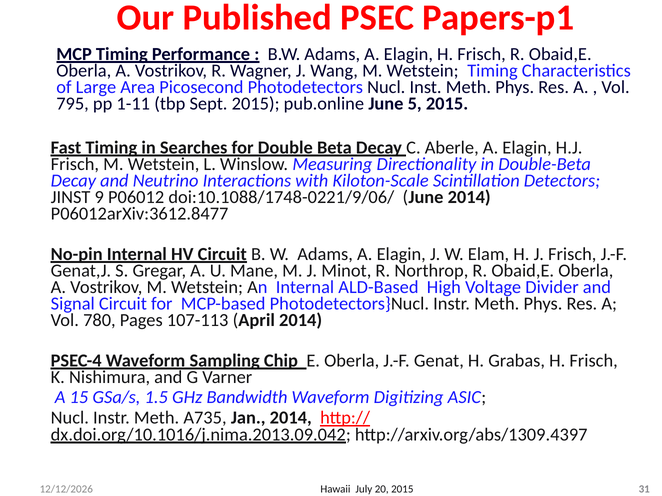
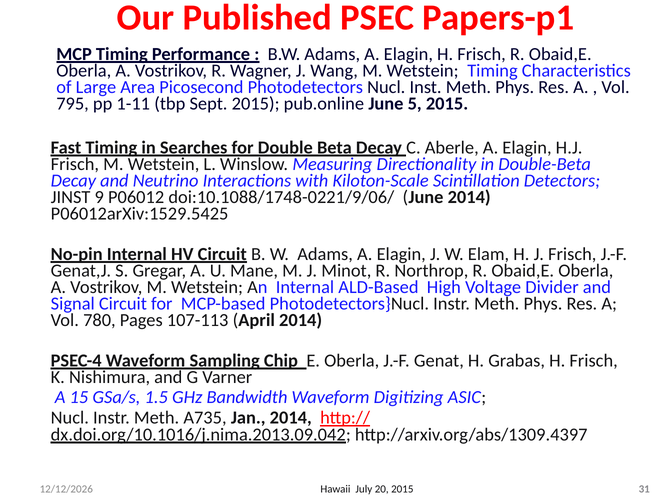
P06012arXiv:3612.8477: P06012arXiv:3612.8477 -> P06012arXiv:1529.5425
